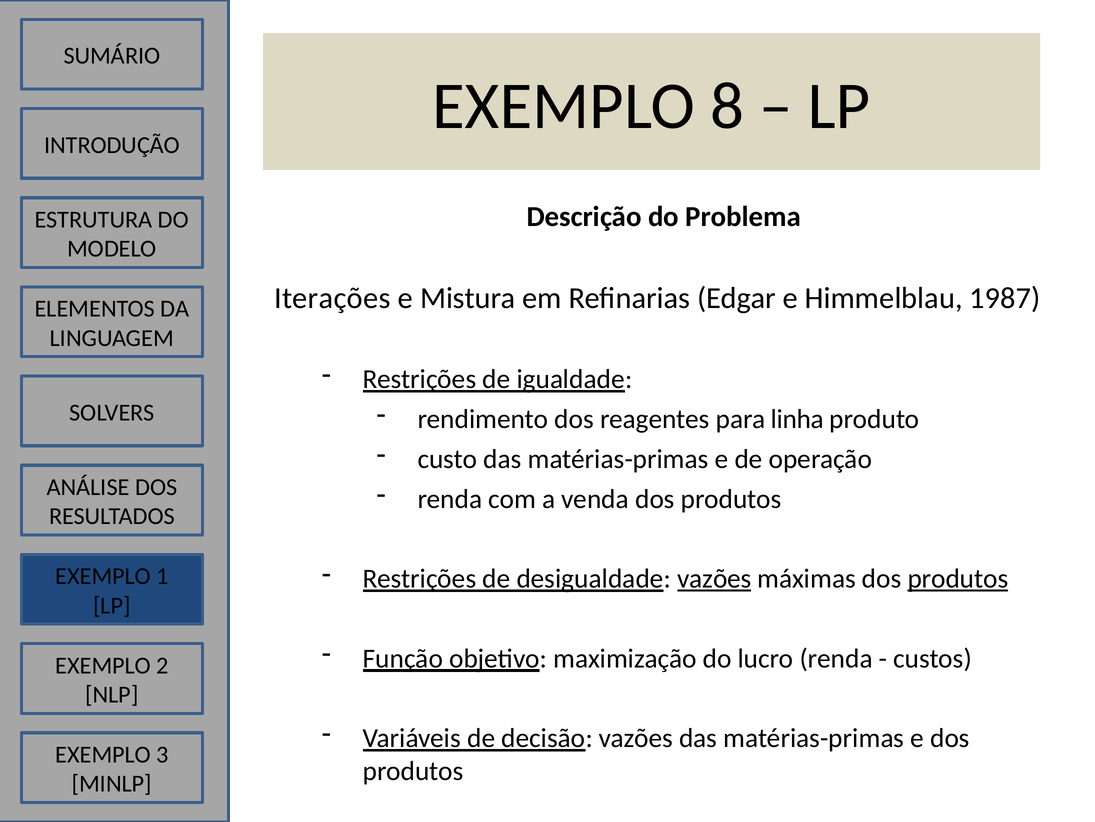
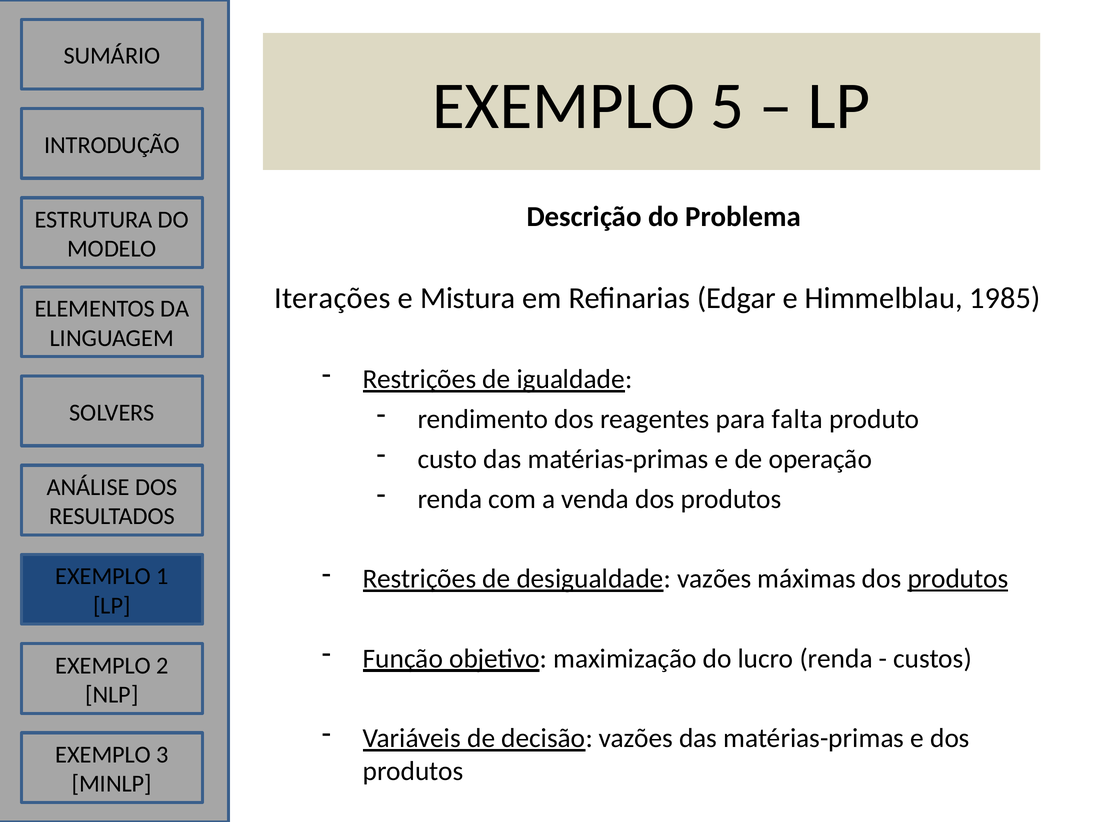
8: 8 -> 5
1987: 1987 -> 1985
linha: linha -> falta
vazões at (714, 578) underline: present -> none
